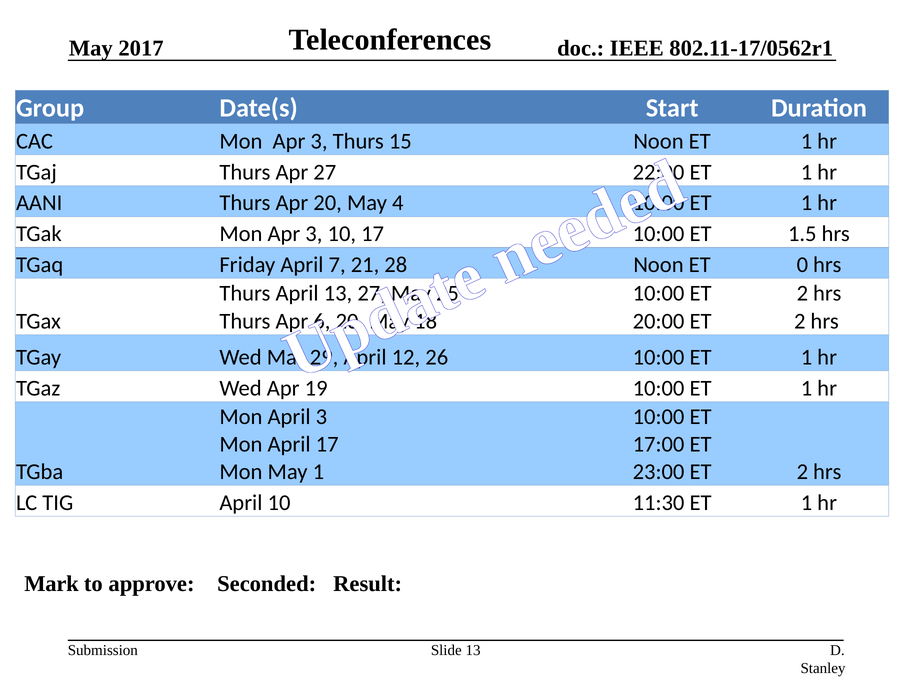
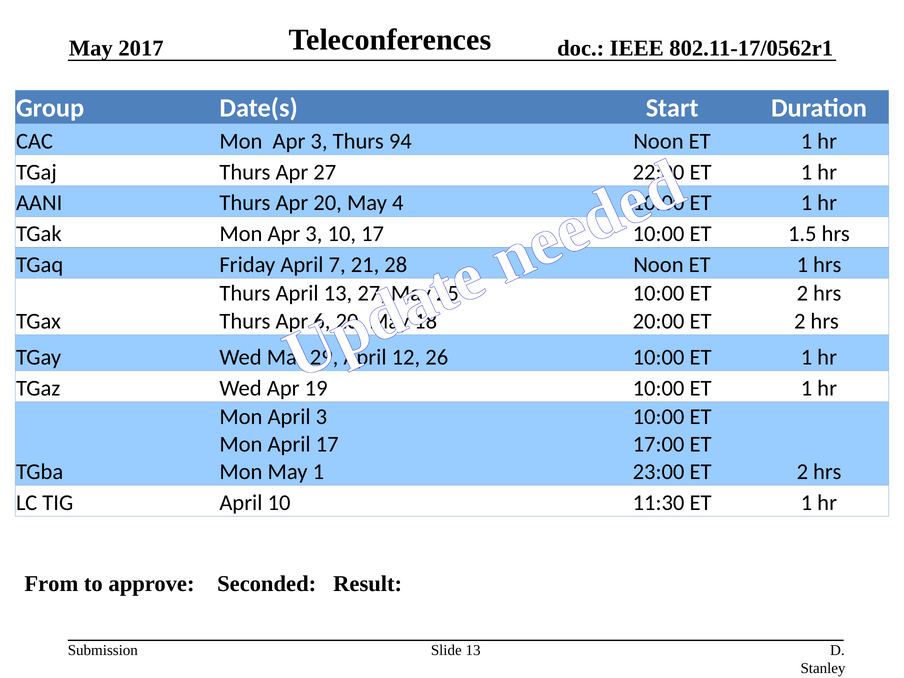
15: 15 -> 94
0 at (802, 265): 0 -> 1
Mark: Mark -> From
